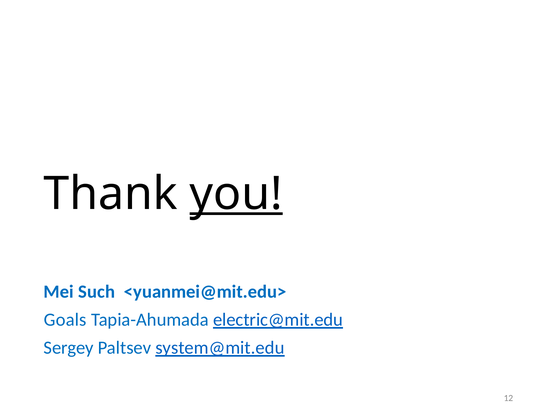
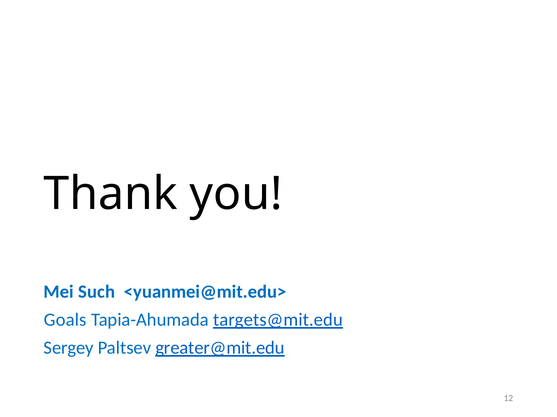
you underline: present -> none
electric@mit.edu: electric@mit.edu -> targets@mit.edu
system@mit.edu: system@mit.edu -> greater@mit.edu
